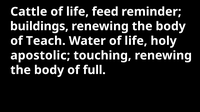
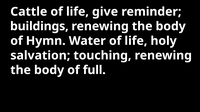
feed: feed -> give
Teach: Teach -> Hymn
apostolic: apostolic -> salvation
